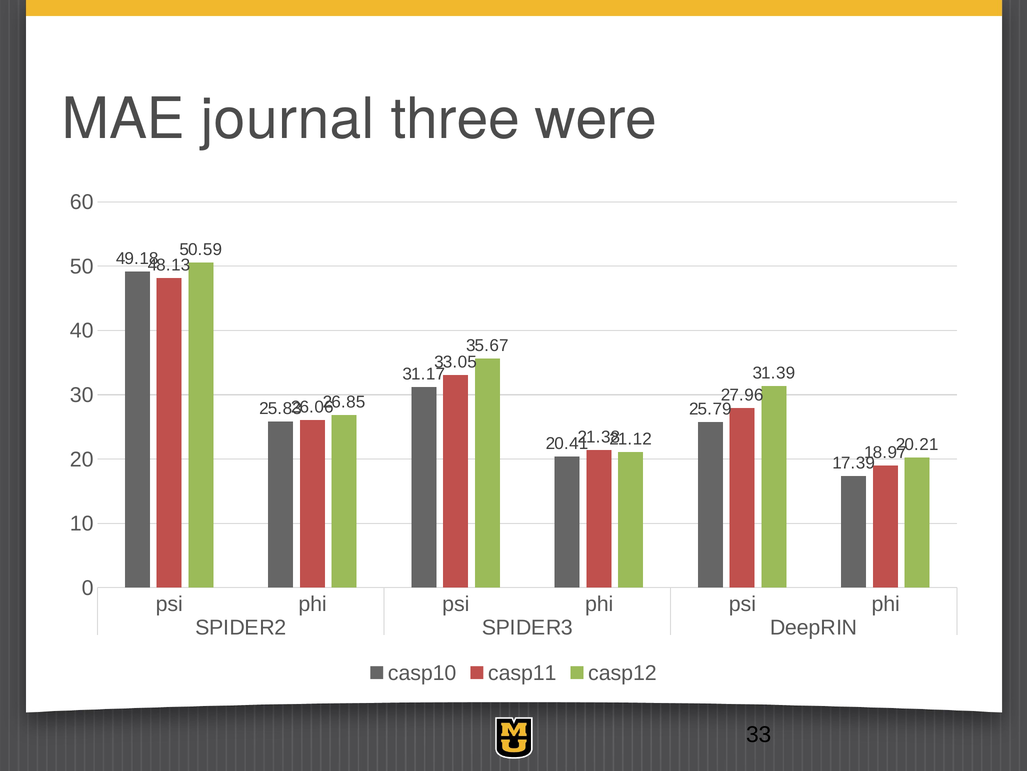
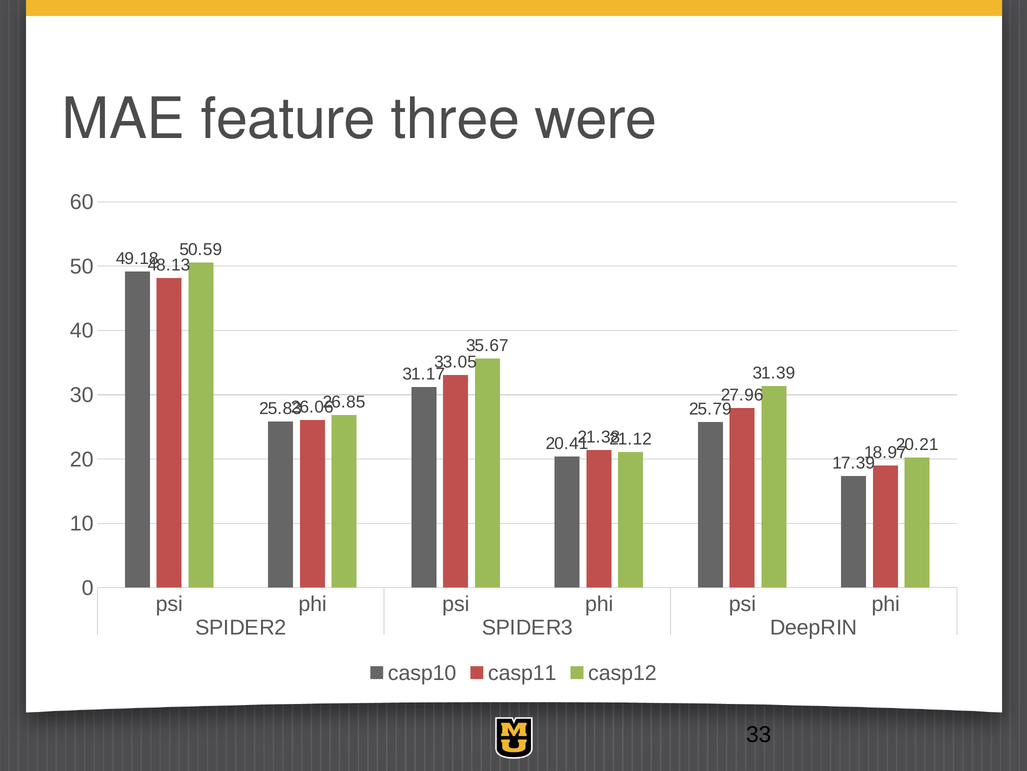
journal: journal -> feature
